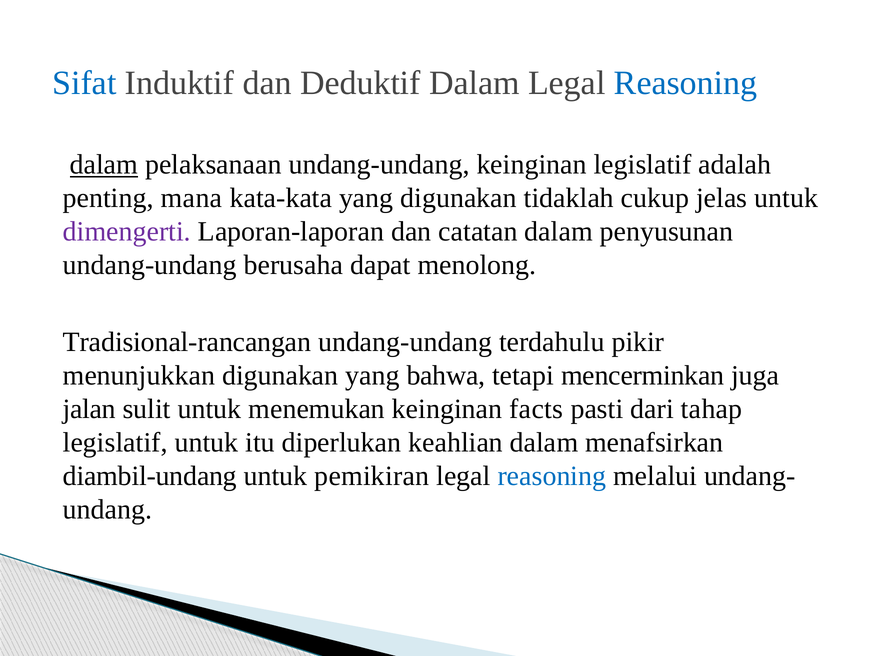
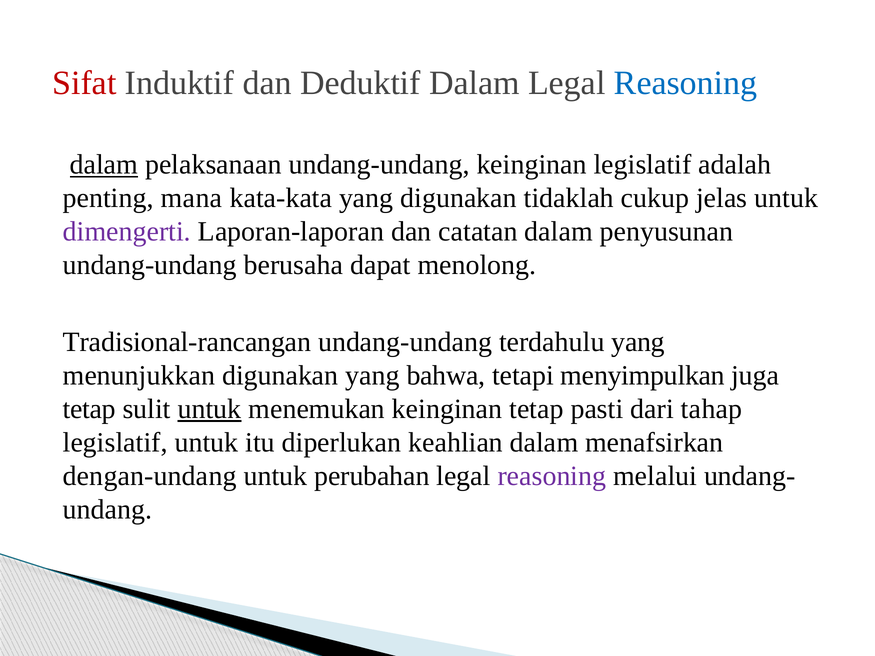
Sifat colour: blue -> red
terdahulu pikir: pikir -> yang
mencerminkan: mencerminkan -> menyimpulkan
jalan at (89, 409): jalan -> tetap
untuk at (210, 409) underline: none -> present
keinginan facts: facts -> tetap
diambil-undang: diambil-undang -> dengan-undang
pemikiran: pemikiran -> perubahan
reasoning at (552, 476) colour: blue -> purple
